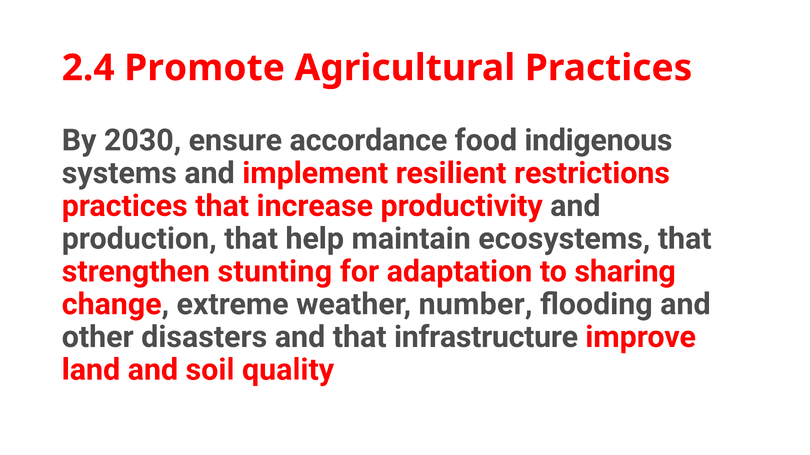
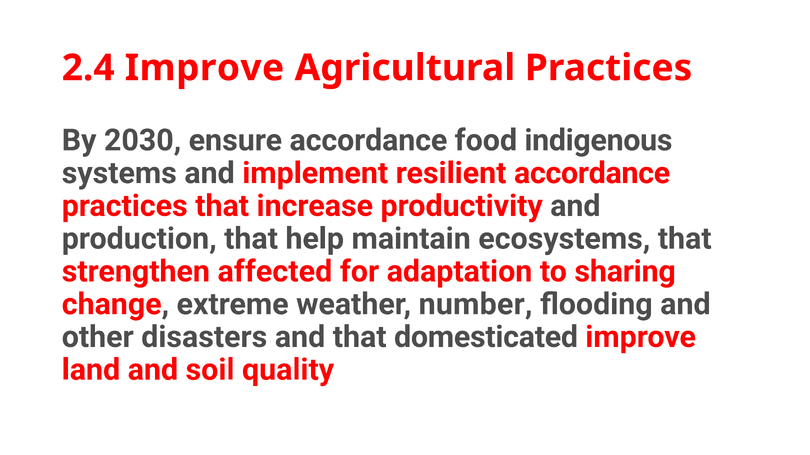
2.4 Promote: Promote -> Improve
resilient restrictions: restrictions -> accordance
stunting: stunting -> affected
infrastructure: infrastructure -> domesticated
